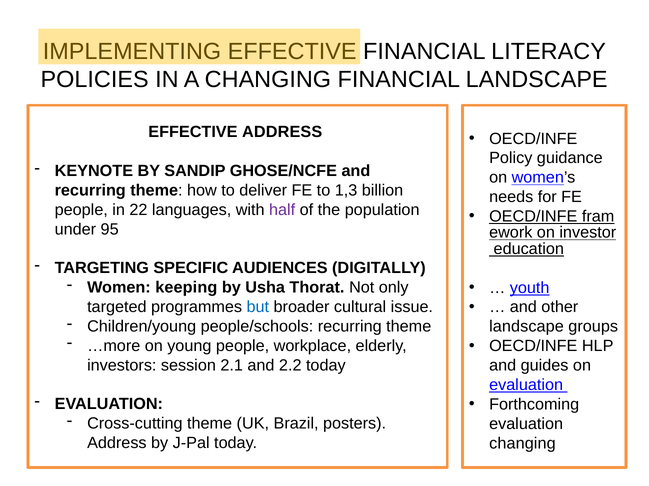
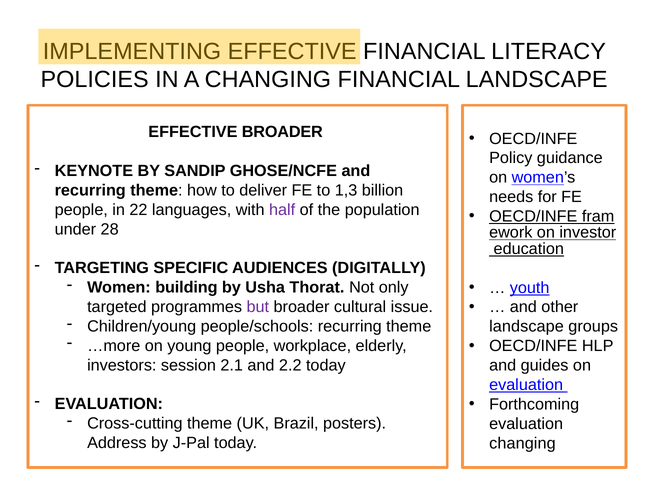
EFFECTIVE ADDRESS: ADDRESS -> BROADER
95: 95 -> 28
keeping: keeping -> building
but colour: blue -> purple
